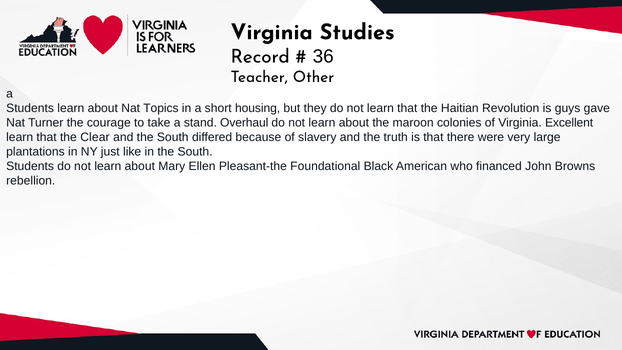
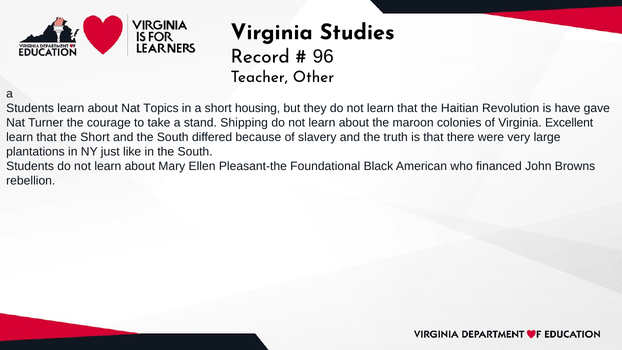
36: 36 -> 96
guys: guys -> have
Overhaul: Overhaul -> Shipping
the Clear: Clear -> Short
